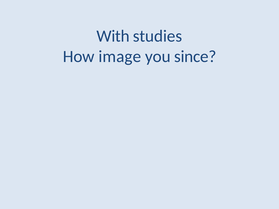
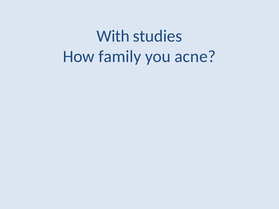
image: image -> family
since: since -> acne
